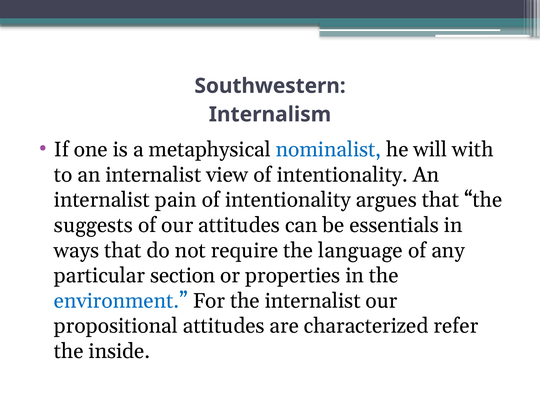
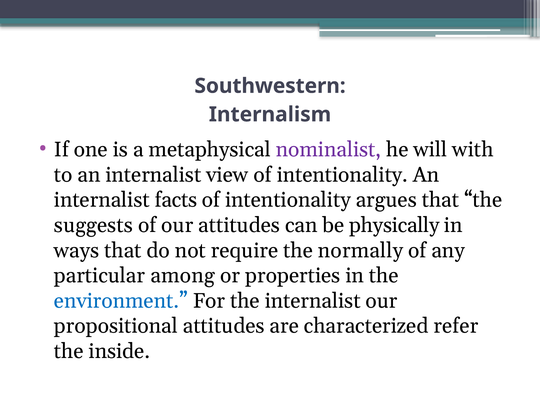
nominalist colour: blue -> purple
pain: pain -> facts
essentials: essentials -> physically
language: language -> normally
section: section -> among
